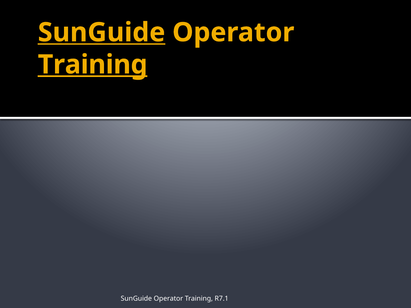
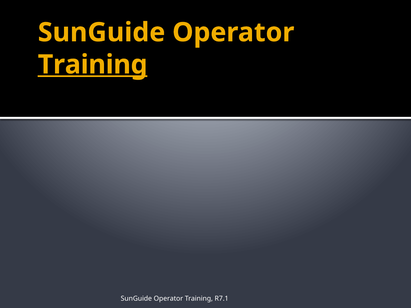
SunGuide at (102, 32) underline: present -> none
